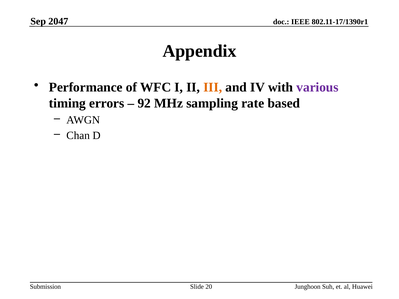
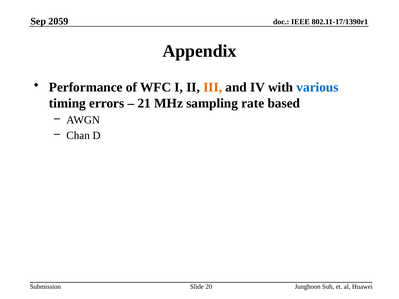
2047: 2047 -> 2059
various colour: purple -> blue
92: 92 -> 21
